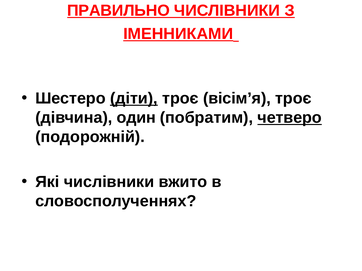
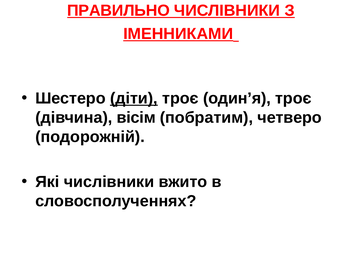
вісім’я: вісім’я -> один’я
один: один -> вісім
четверо underline: present -> none
